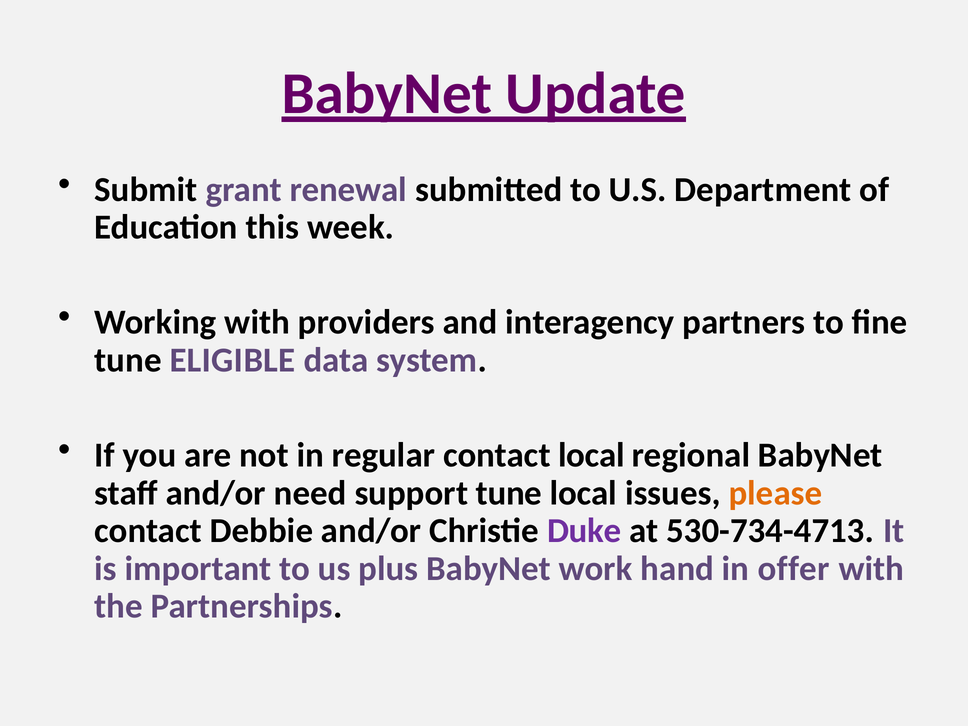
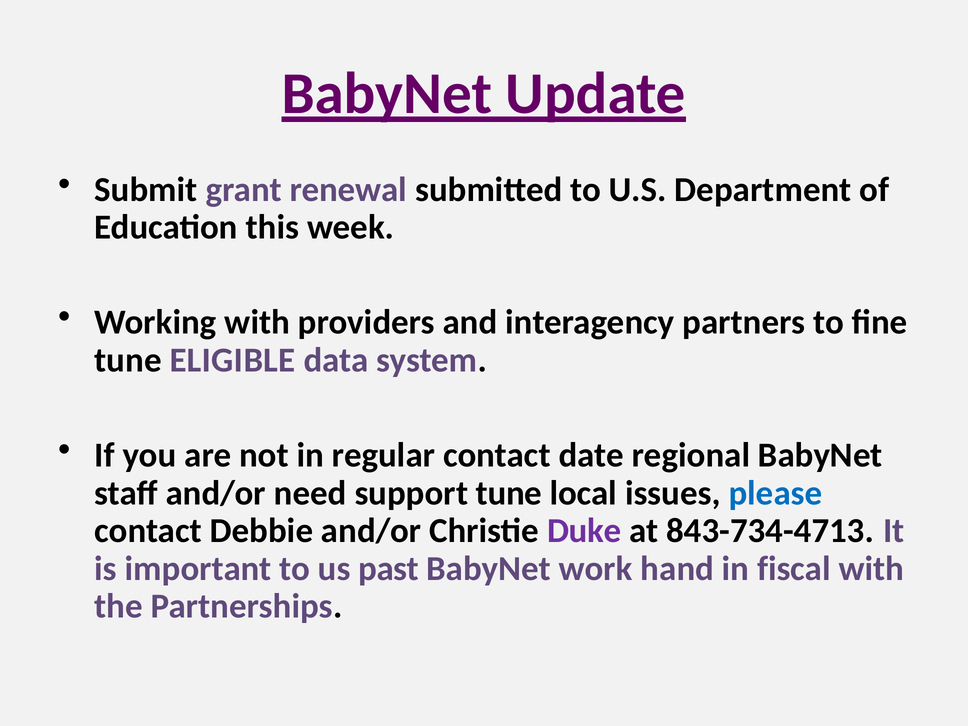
contact local: local -> date
please colour: orange -> blue
530-734-4713: 530-734-4713 -> 843-734-4713
plus: plus -> past
offer: offer -> fiscal
